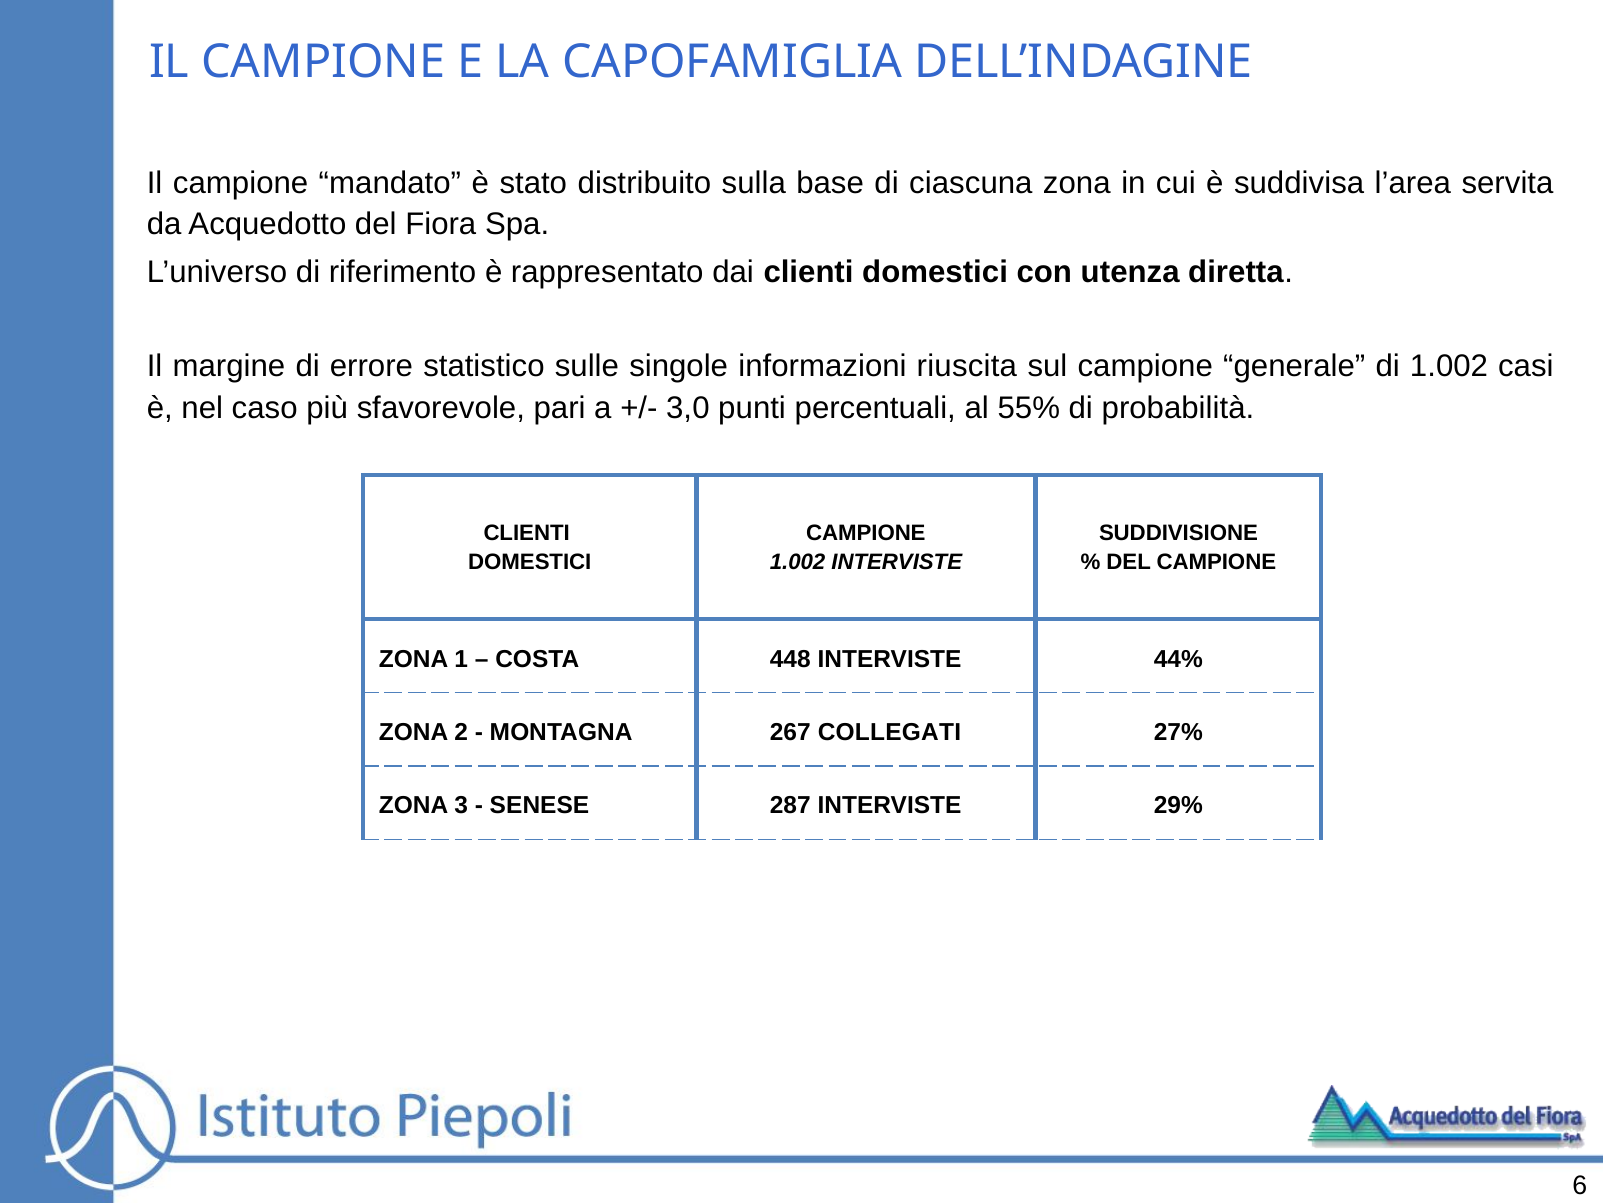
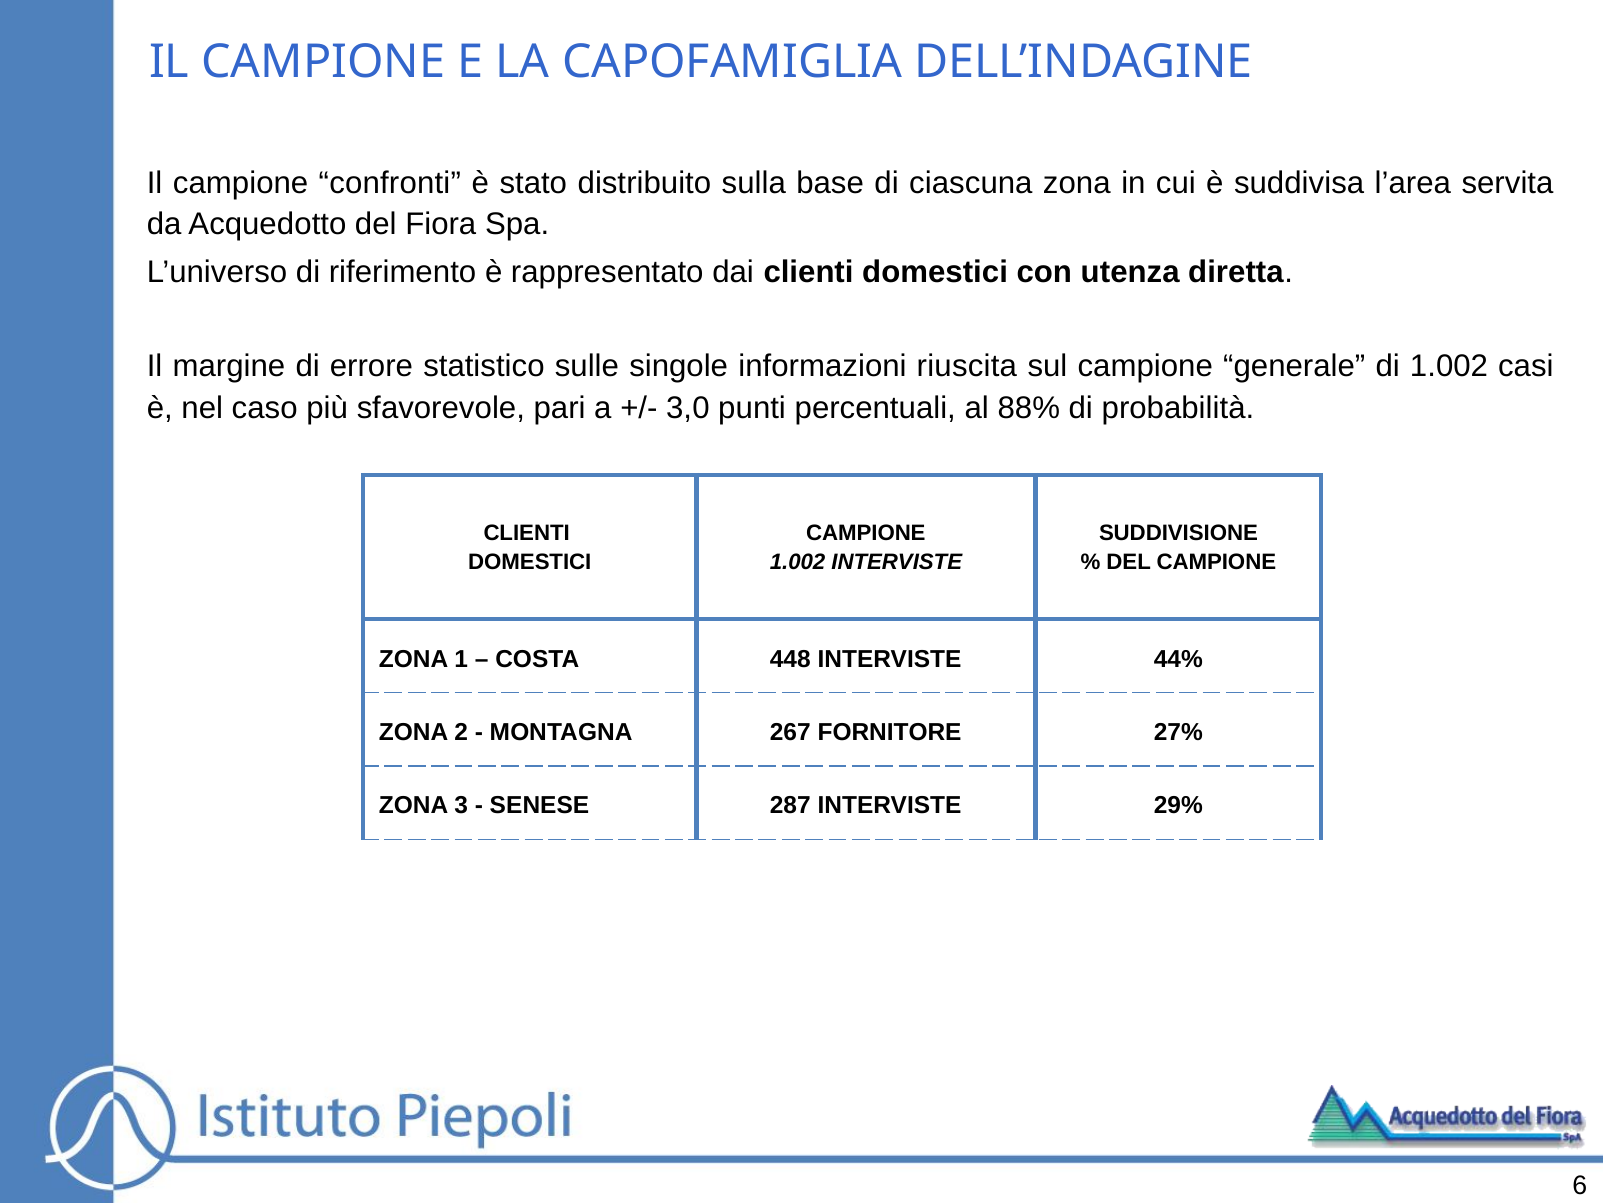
mandato: mandato -> confronti
55%: 55% -> 88%
COLLEGATI: COLLEGATI -> FORNITORE
